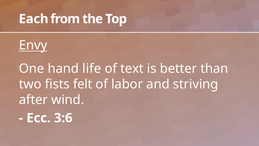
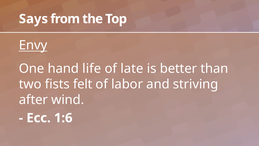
Each: Each -> Says
text: text -> late
3:6: 3:6 -> 1:6
